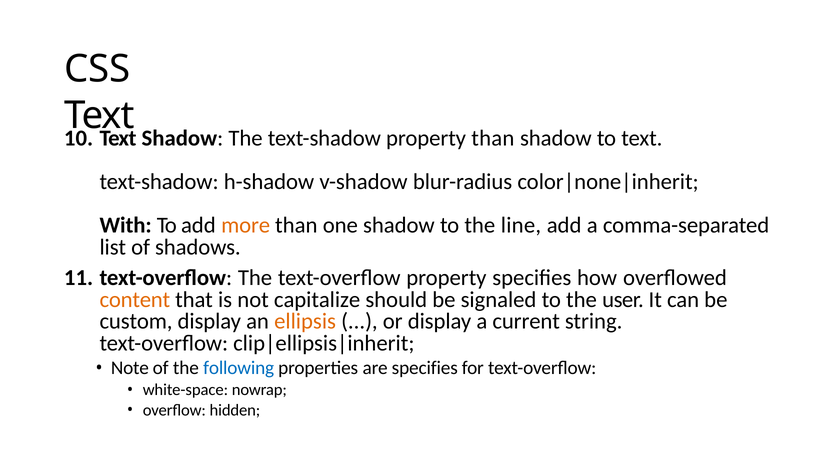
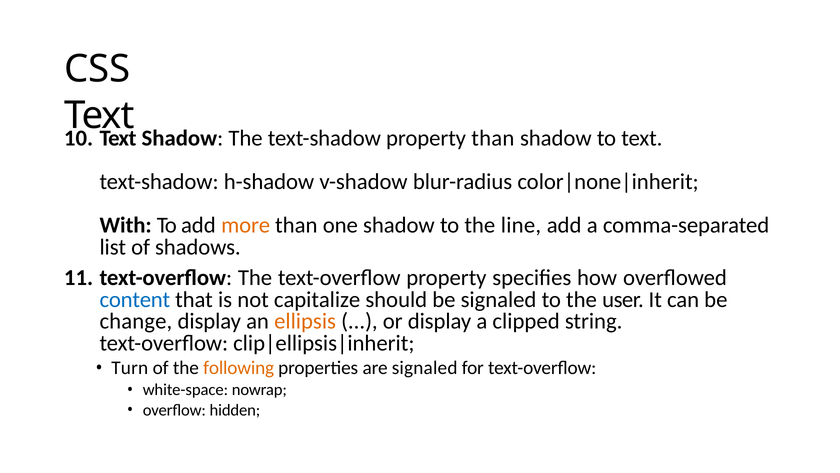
content colour: orange -> blue
custom: custom -> change
current: current -> clipped
Note: Note -> Turn
following colour: blue -> orange
are specifies: specifies -> signaled
